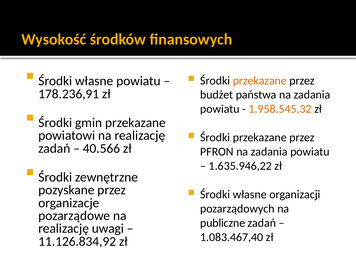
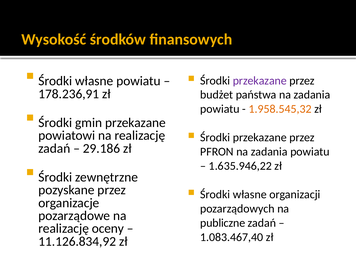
przekazane at (260, 81) colour: orange -> purple
40.566: 40.566 -> 29.186
uwagi: uwagi -> oceny
